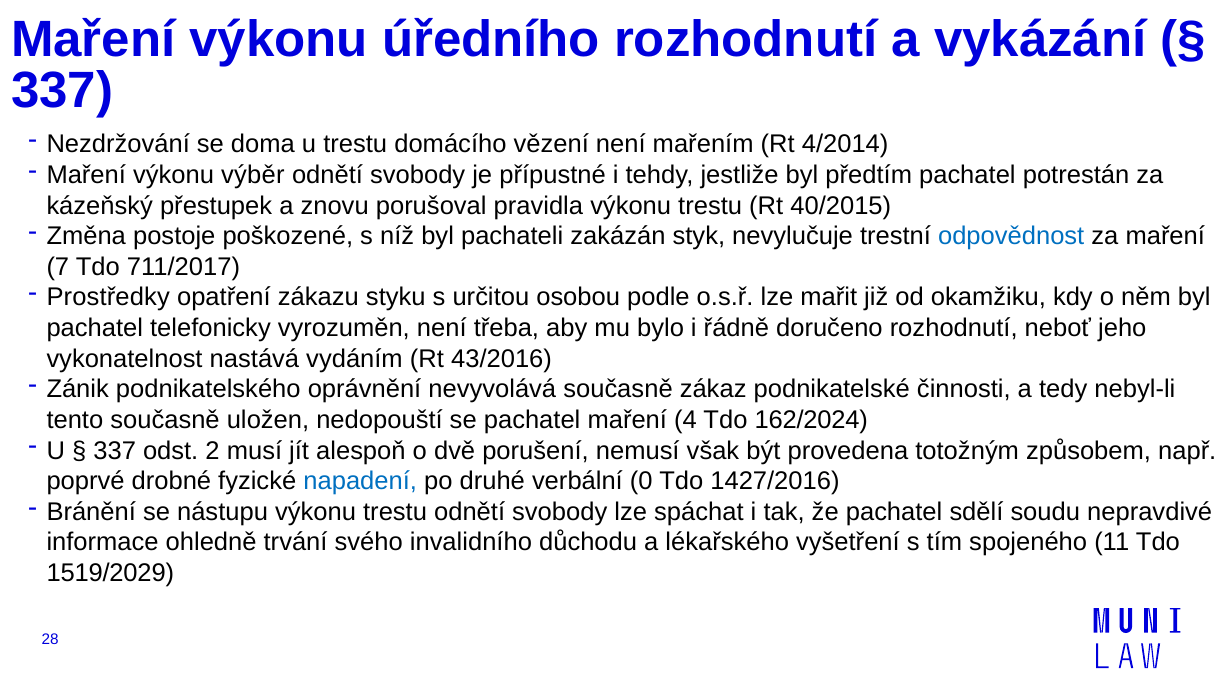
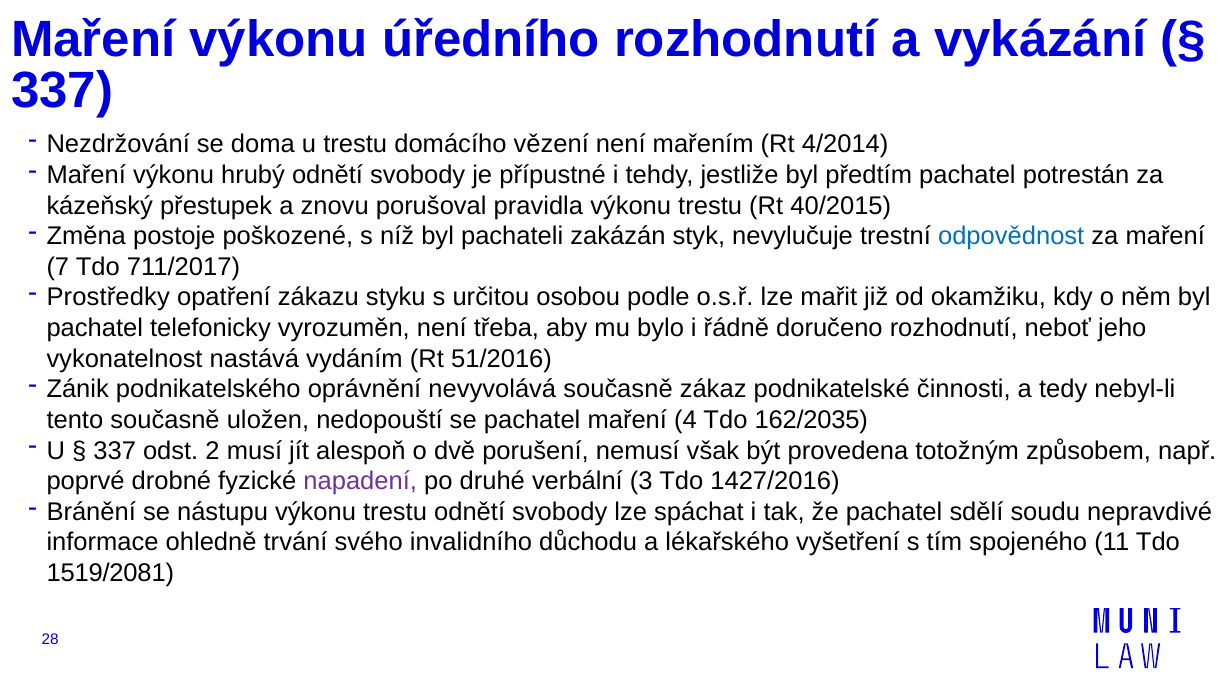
výběr: výběr -> hrubý
43/2016: 43/2016 -> 51/2016
162/2024: 162/2024 -> 162/2035
napadení colour: blue -> purple
0: 0 -> 3
1519/2029: 1519/2029 -> 1519/2081
